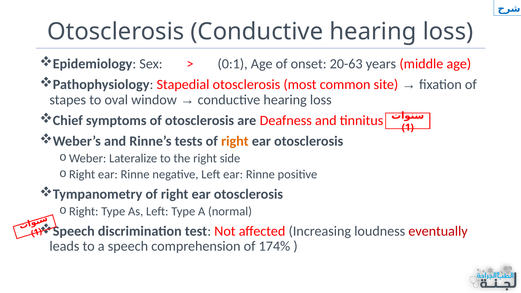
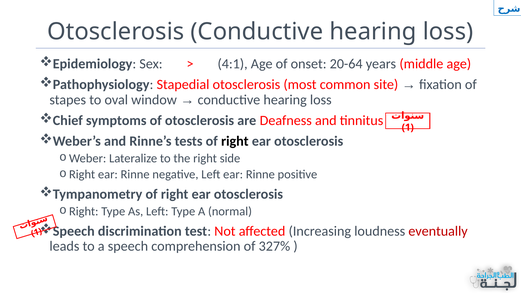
0:1: 0:1 -> 4:1
20-63: 20-63 -> 20-64
right at (235, 141) colour: orange -> black
174%: 174% -> 327%
